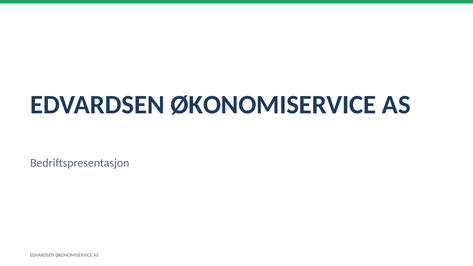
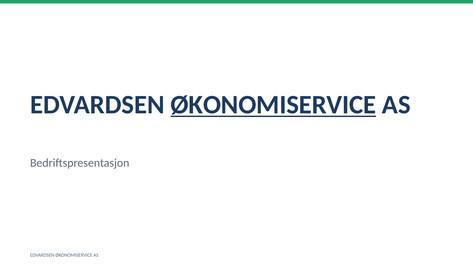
ØKONOMISERVICE at (273, 105) underline: none -> present
